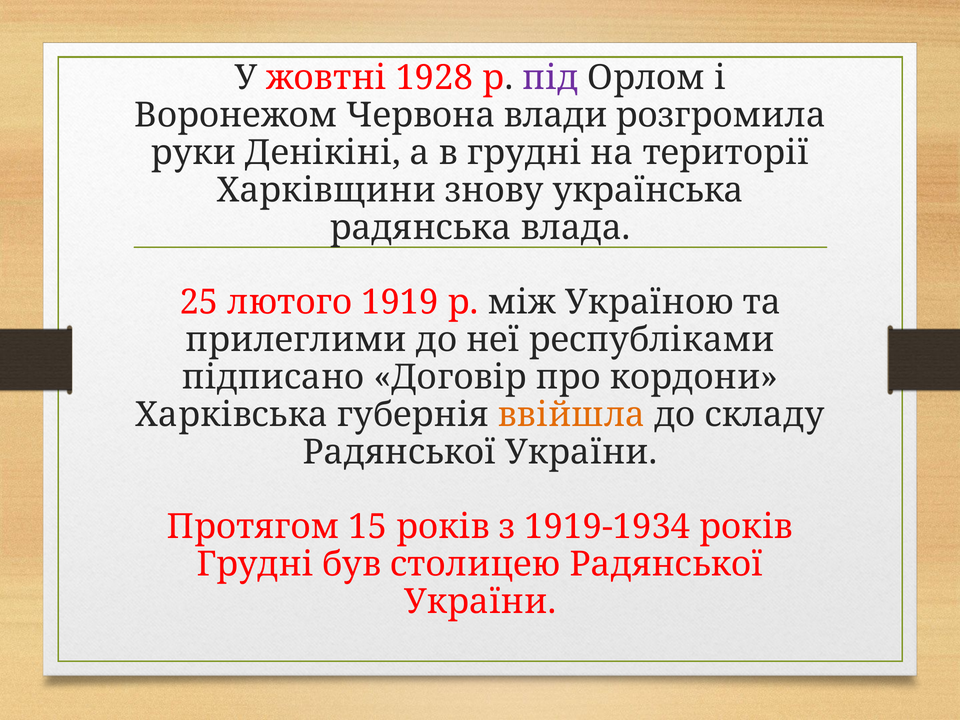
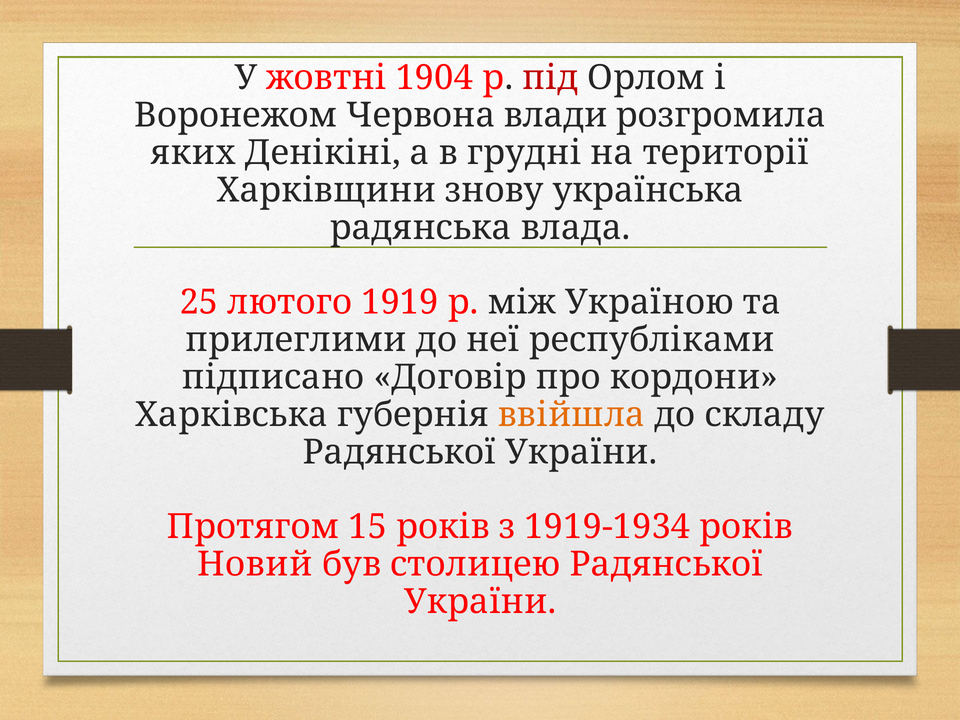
1928: 1928 -> 1904
під colour: purple -> red
руки: руки -> яких
Грудні at (255, 564): Грудні -> Новий
